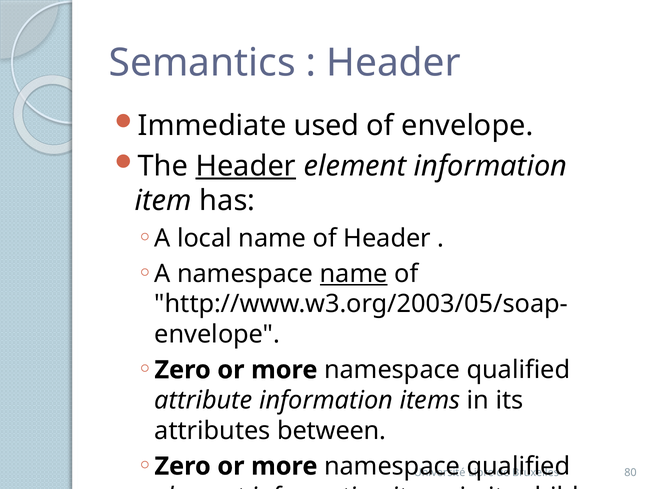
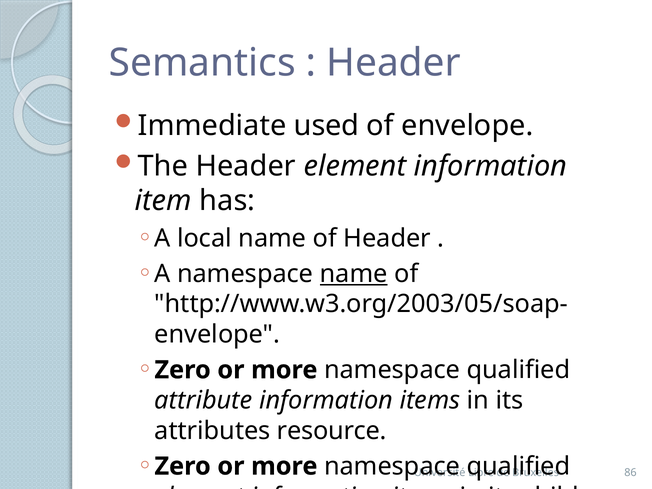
Header at (246, 166) underline: present -> none
between: between -> resource
80: 80 -> 86
